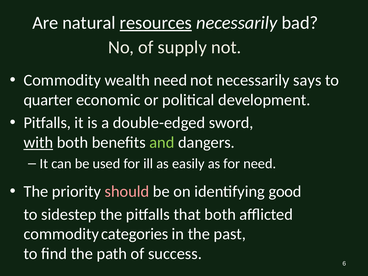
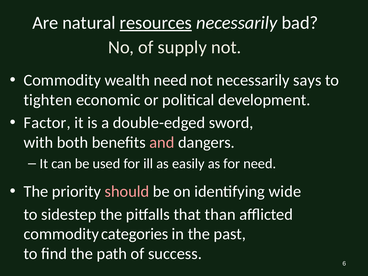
quarter: quarter -> tighten
Pitfalls at (47, 123): Pitfalls -> Factor
with underline: present -> none
and colour: light green -> pink
good: good -> wide
that both: both -> than
